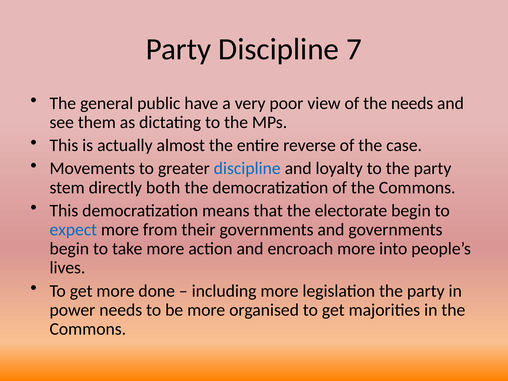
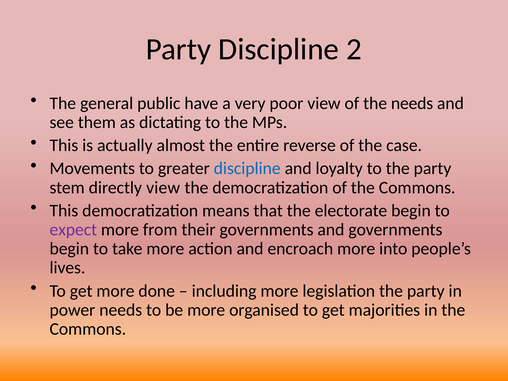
7: 7 -> 2
directly both: both -> view
expect colour: blue -> purple
